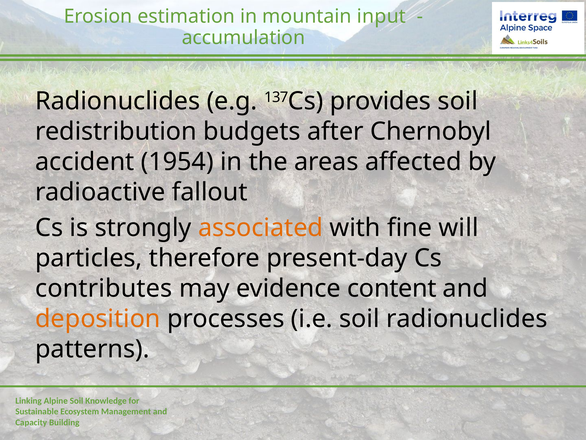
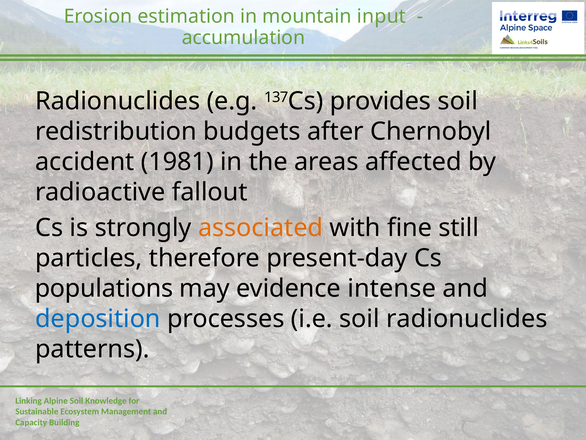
1954: 1954 -> 1981
will: will -> still
contributes: contributes -> populations
content: content -> intense
deposition colour: orange -> blue
